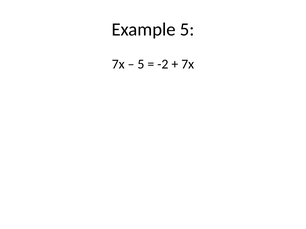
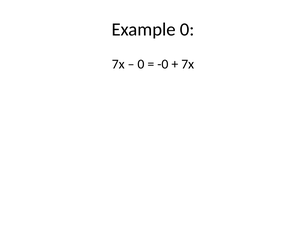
Example 5: 5 -> 0
5 at (141, 64): 5 -> 0
-2: -2 -> -0
